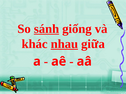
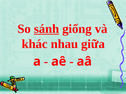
nhau underline: present -> none
